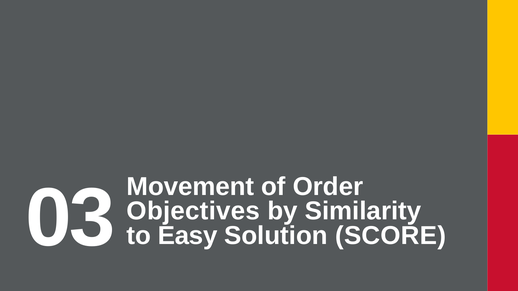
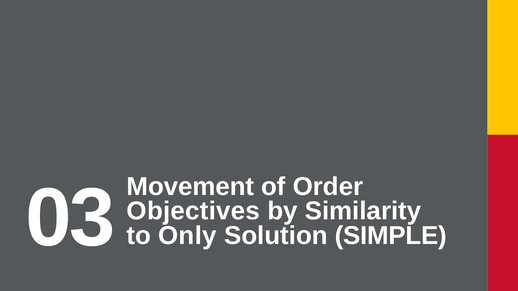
Easy: Easy -> Only
SCORE: SCORE -> SIMPLE
